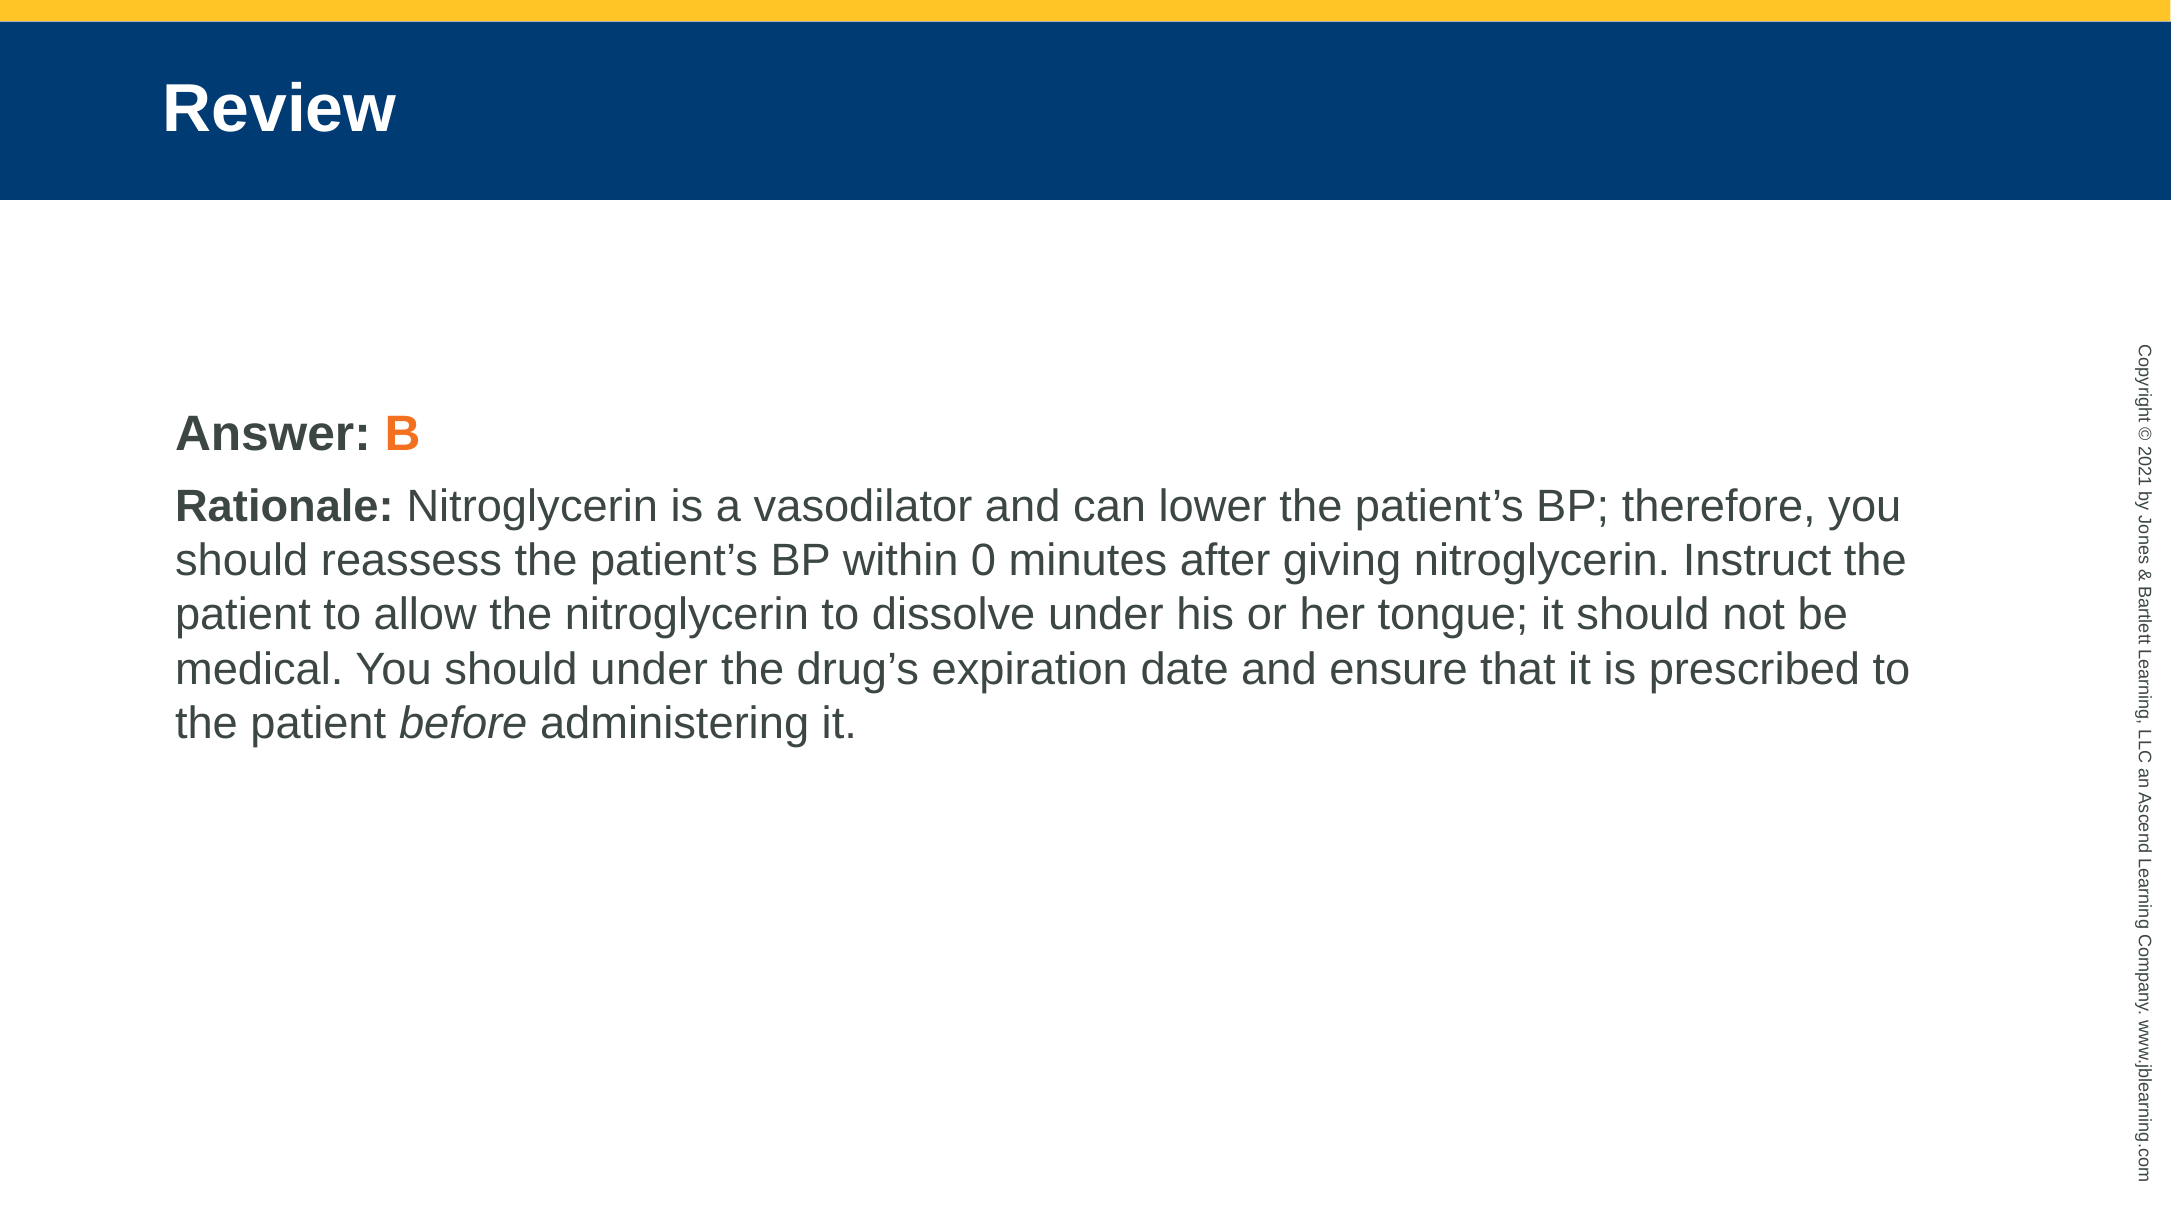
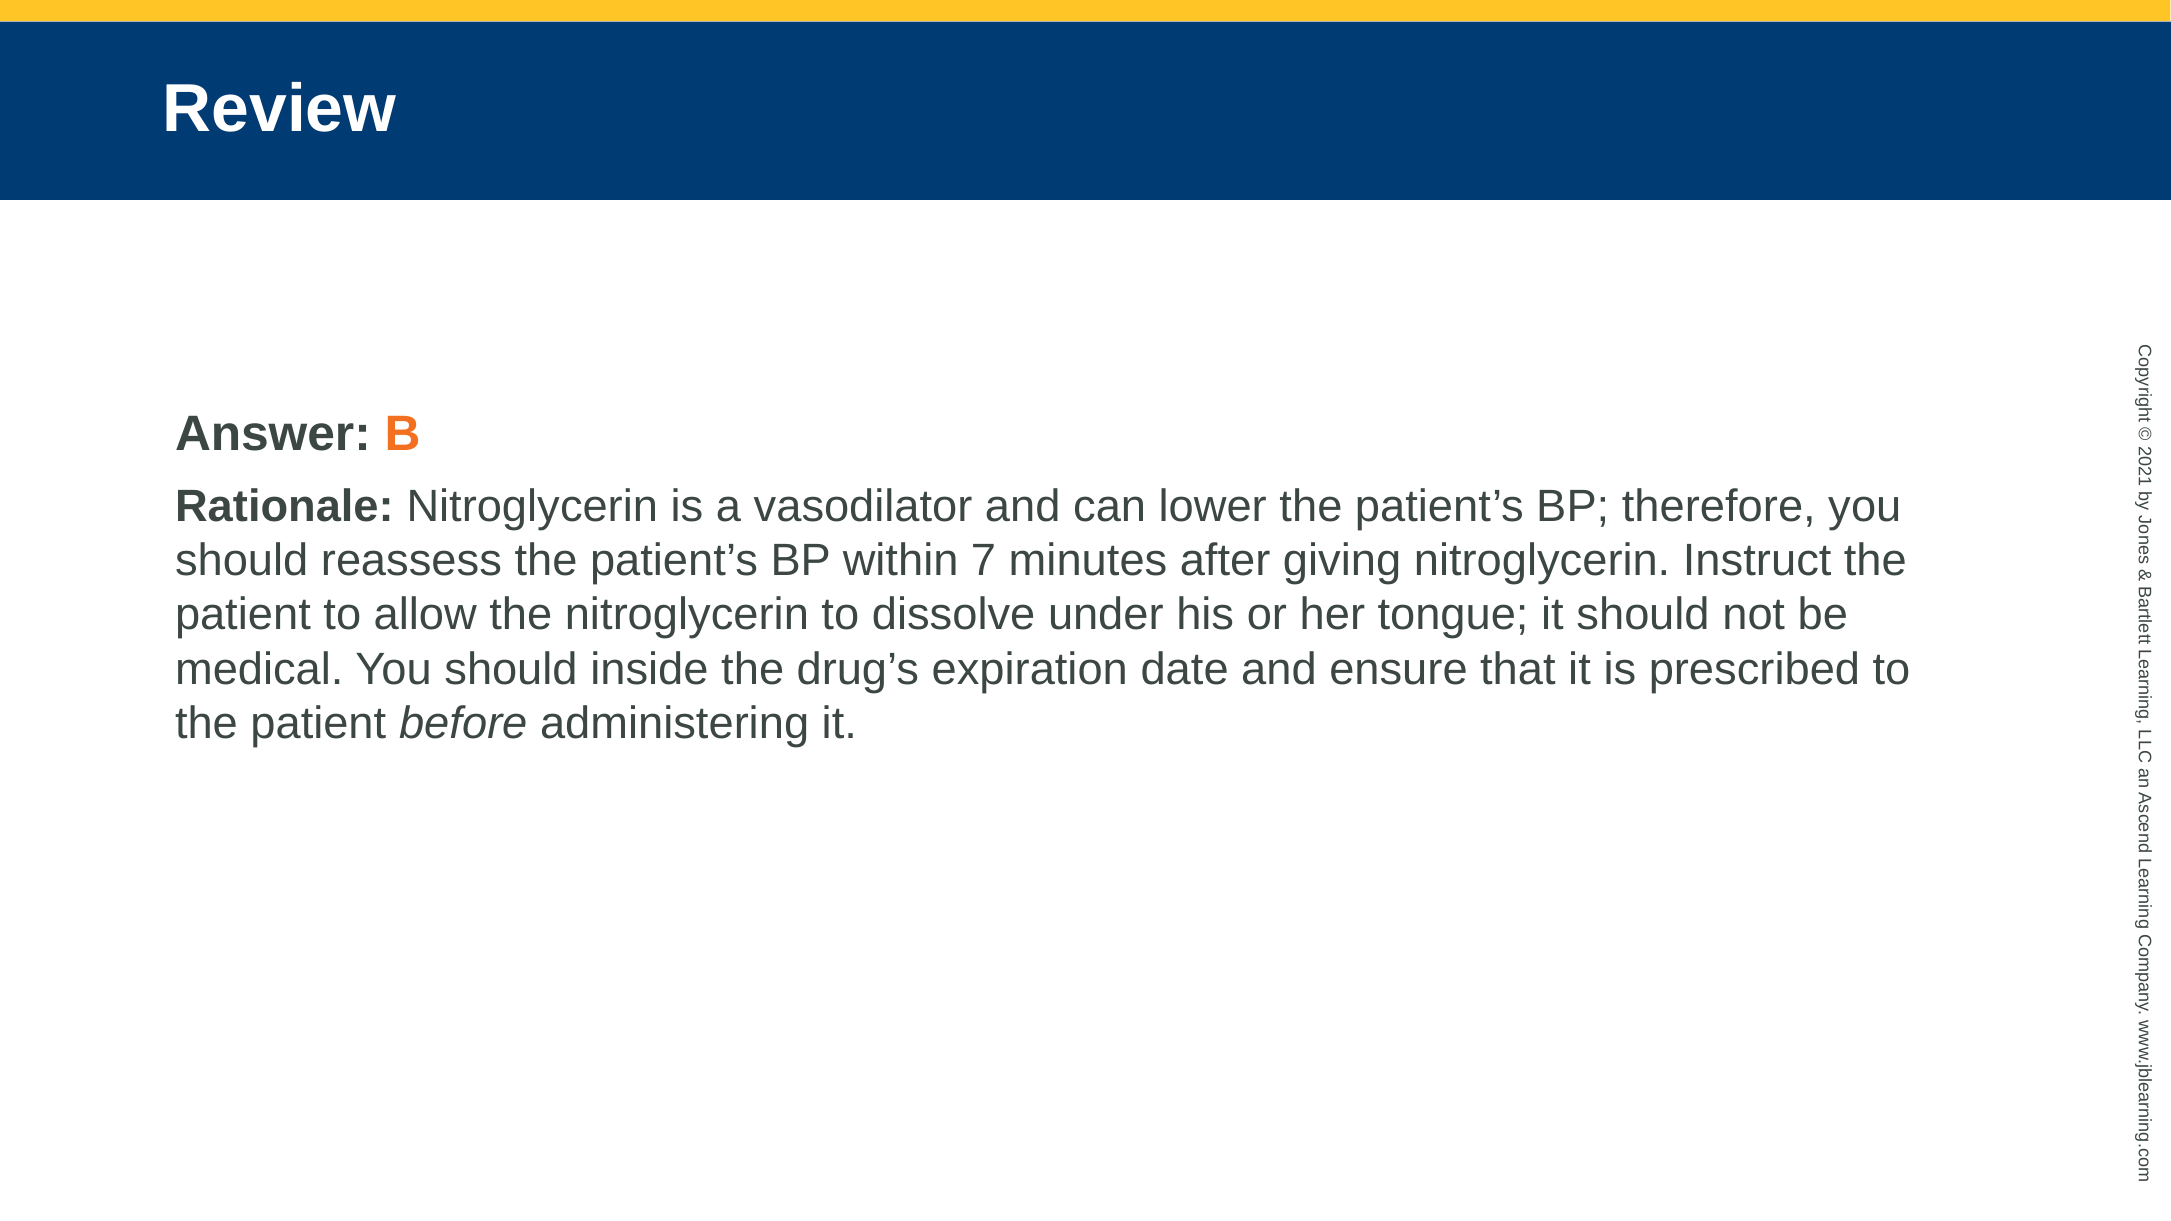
within 0: 0 -> 7
should under: under -> inside
